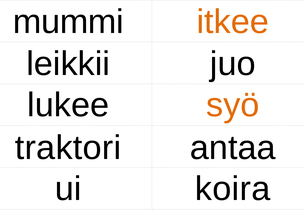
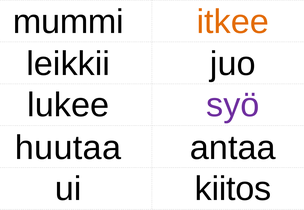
syö colour: orange -> purple
traktori: traktori -> huutaa
koira: koira -> kiitos
